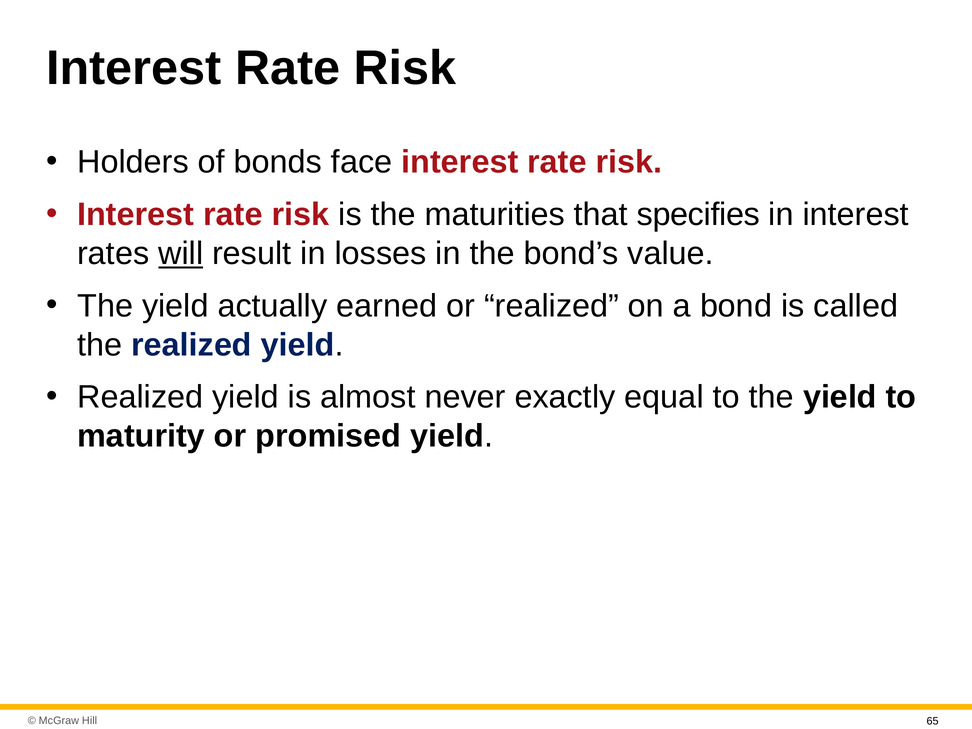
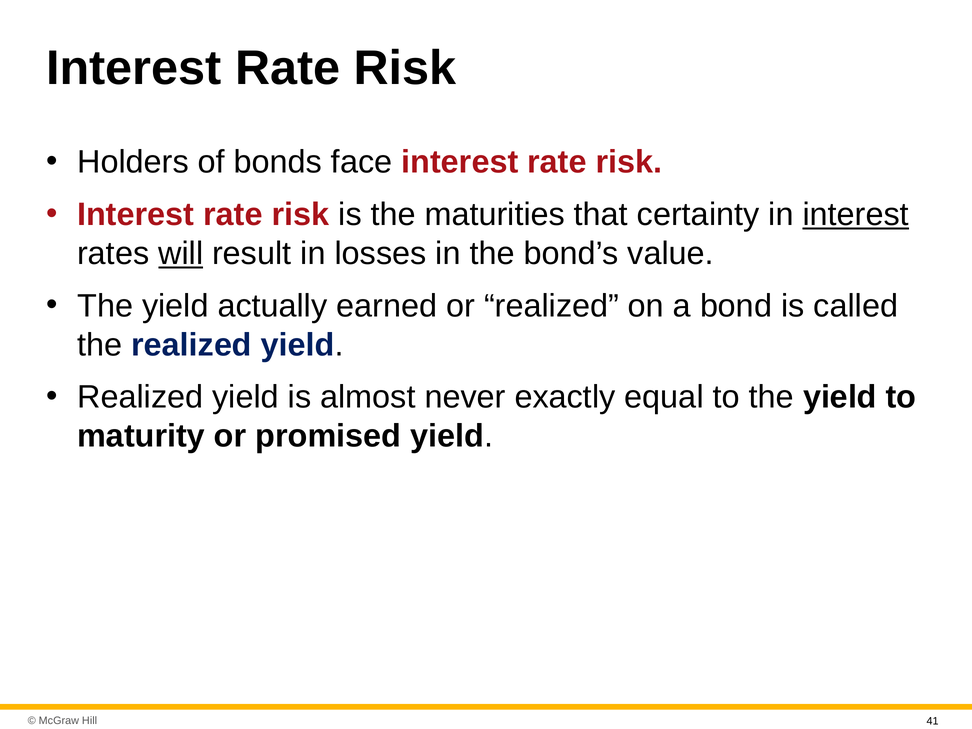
specifies: specifies -> certainty
interest at (856, 215) underline: none -> present
65: 65 -> 41
